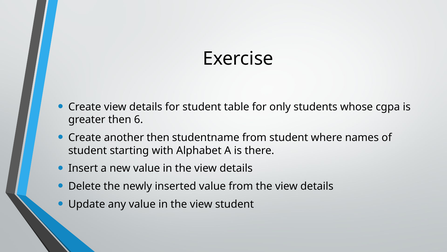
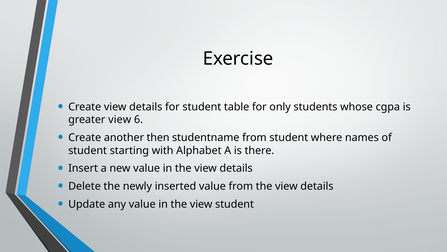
greater then: then -> view
